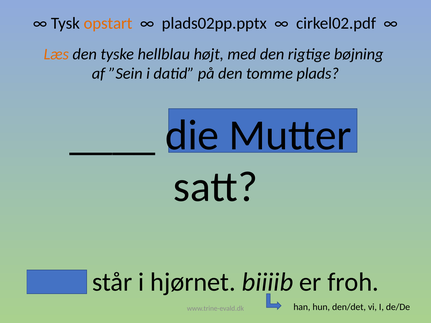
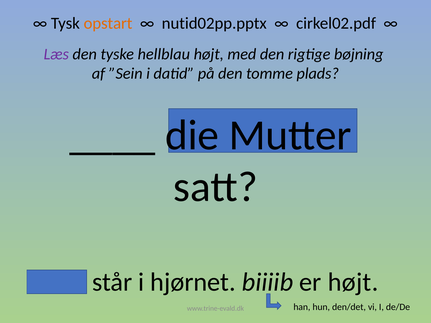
plads02pp.pptx: plads02pp.pptx -> nutid02pp.pptx
Læs colour: orange -> purple
er froh: froh -> højt
